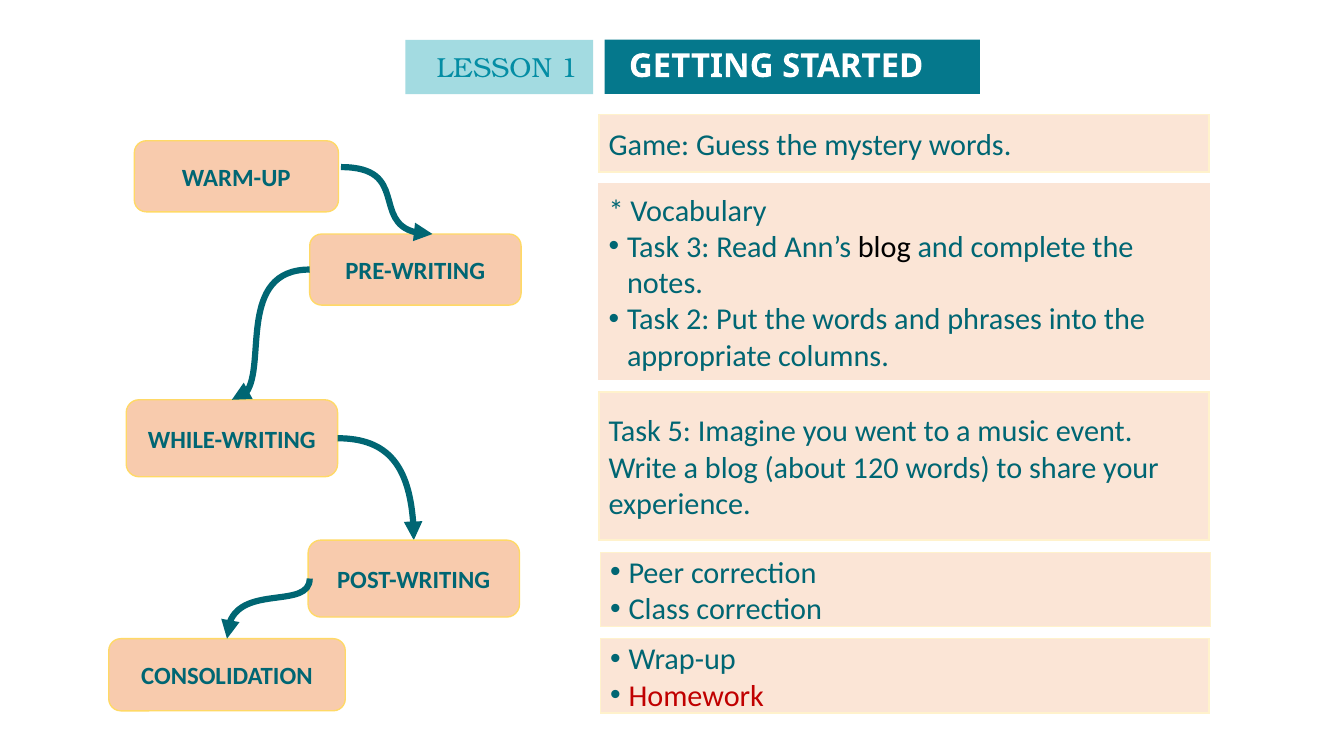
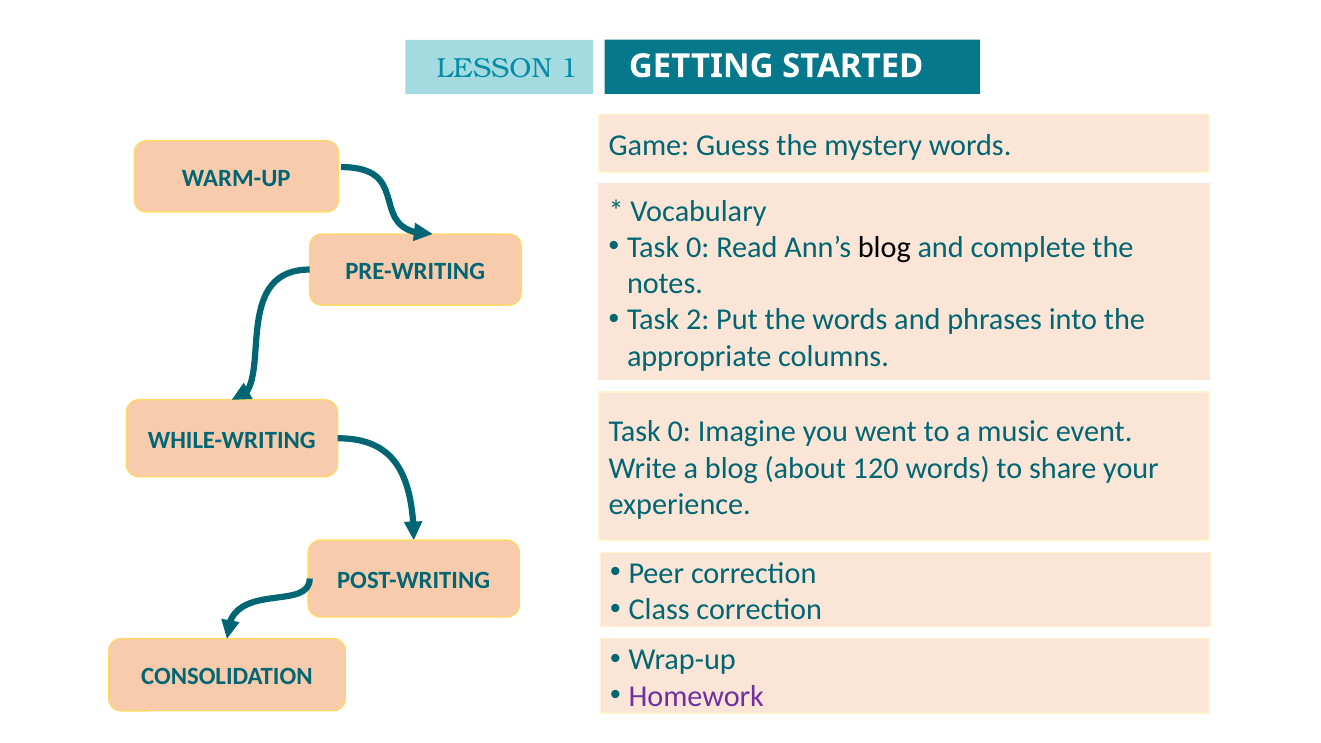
3 at (698, 247): 3 -> 0
5 at (679, 432): 5 -> 0
Homework colour: red -> purple
